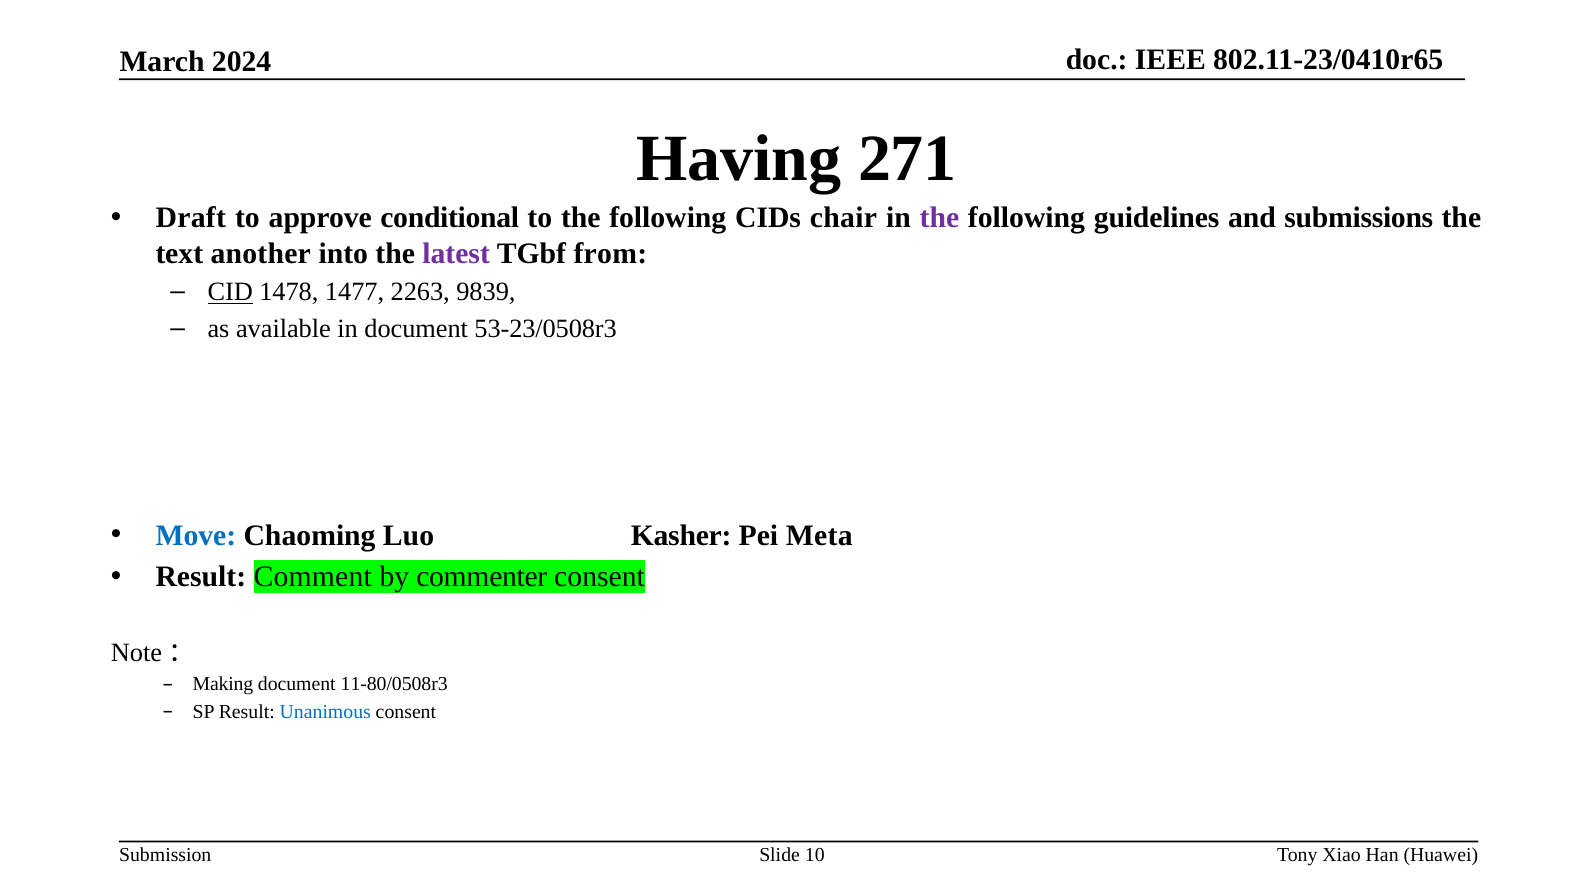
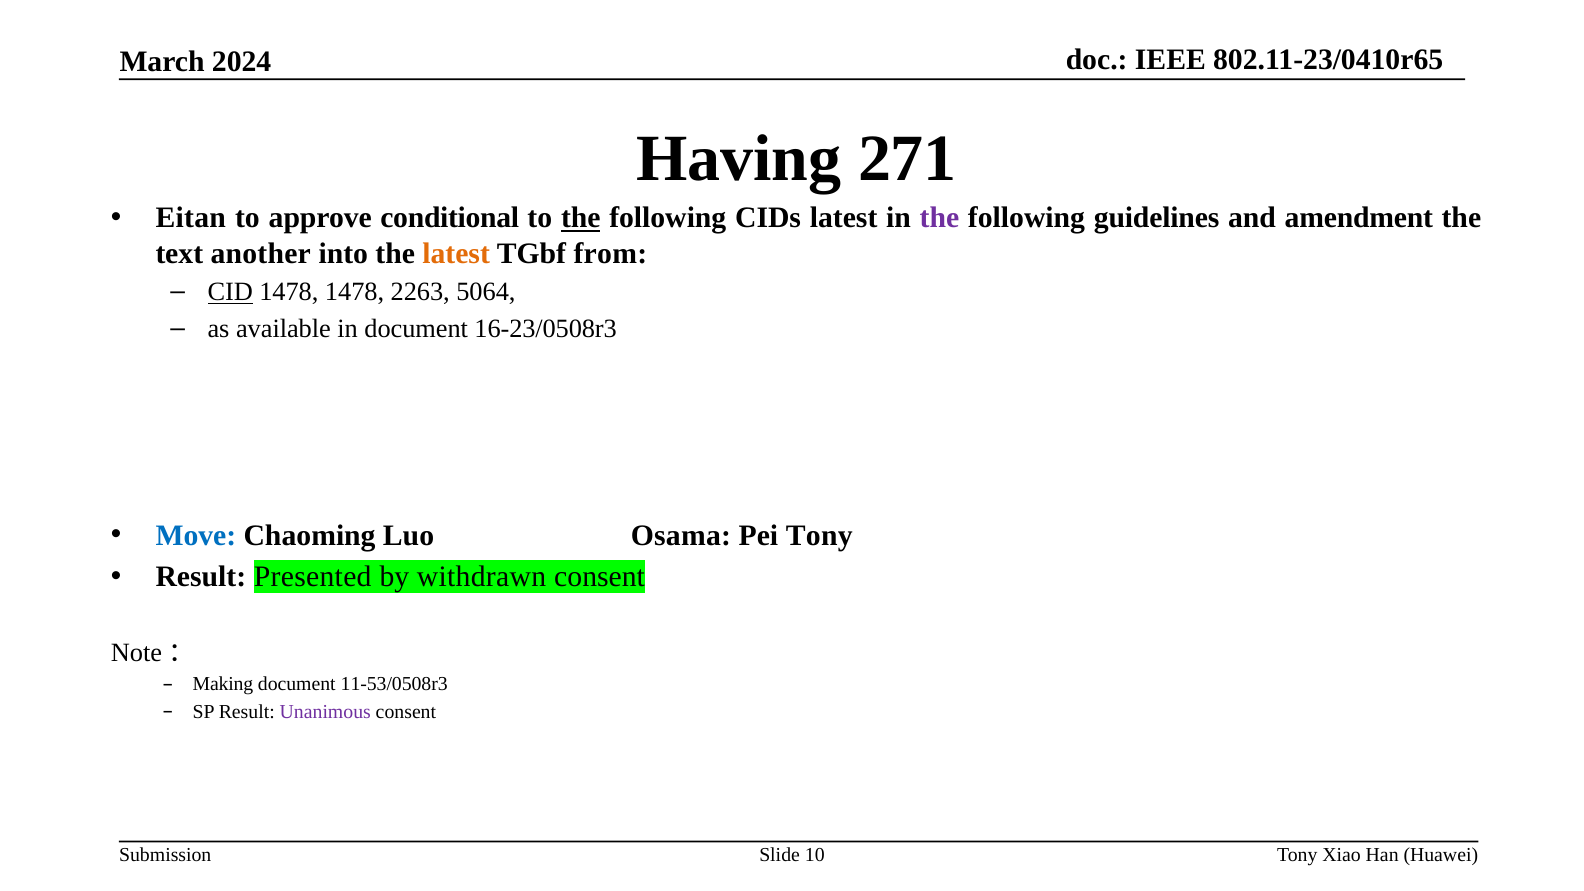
Draft: Draft -> Eitan
the at (581, 218) underline: none -> present
CIDs chair: chair -> latest
submissions: submissions -> amendment
latest at (456, 254) colour: purple -> orange
1478 1477: 1477 -> 1478
9839: 9839 -> 5064
53-23/0508r3: 53-23/0508r3 -> 16-23/0508r3
Kasher: Kasher -> Osama
Pei Meta: Meta -> Tony
Comment: Comment -> Presented
commenter: commenter -> withdrawn
11-80/0508r3: 11-80/0508r3 -> 11-53/0508r3
Unanimous colour: blue -> purple
